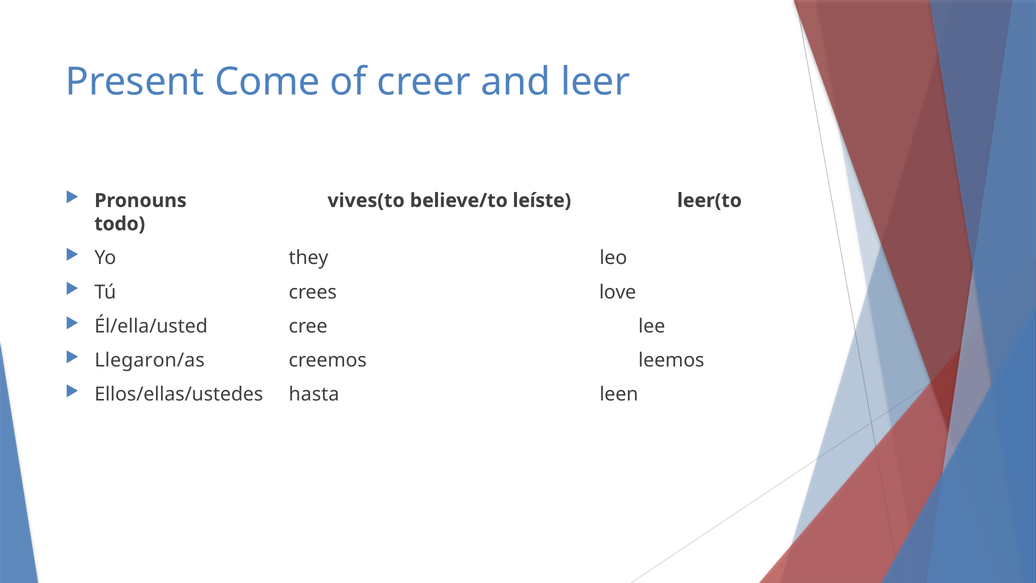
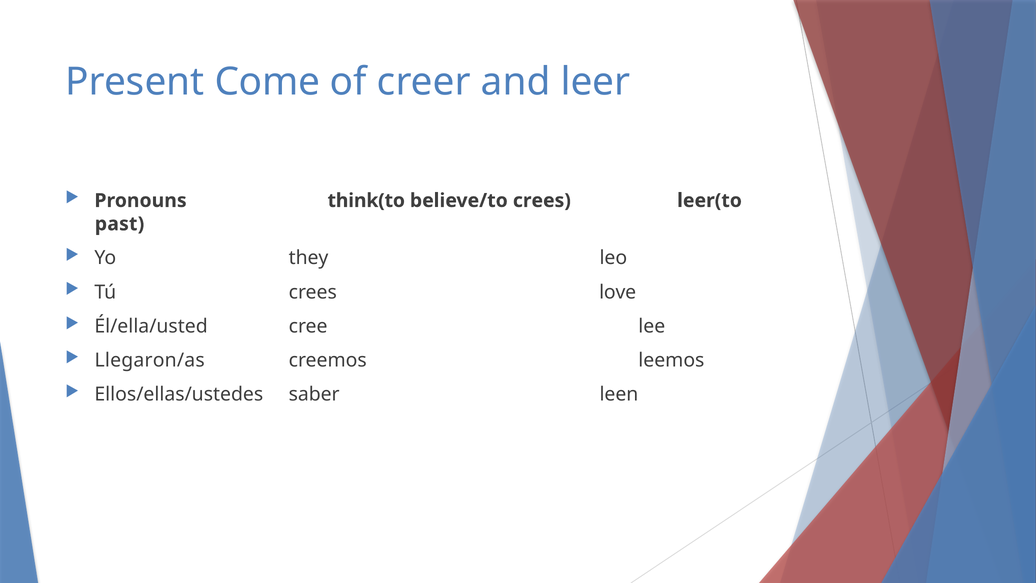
vives(to: vives(to -> think(to
believe/to leíste: leíste -> crees
todo: todo -> past
hasta: hasta -> saber
